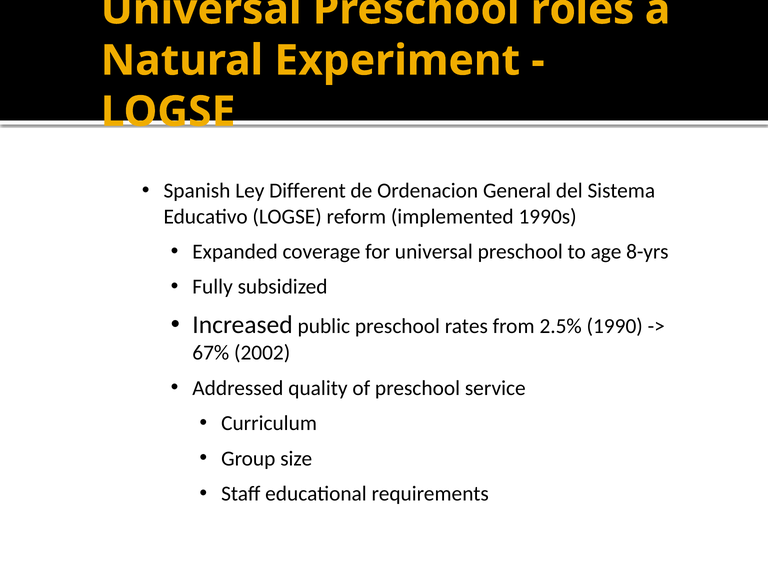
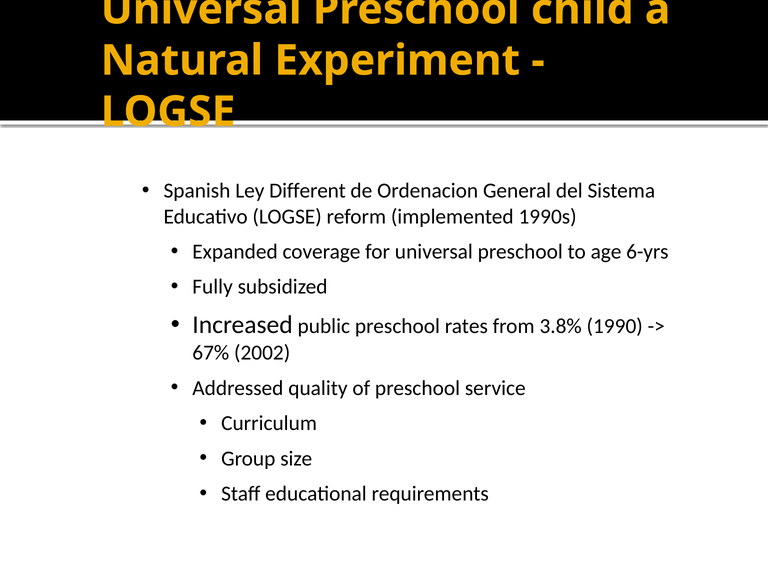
roles: roles -> child
8-yrs: 8-yrs -> 6-yrs
2.5%: 2.5% -> 3.8%
